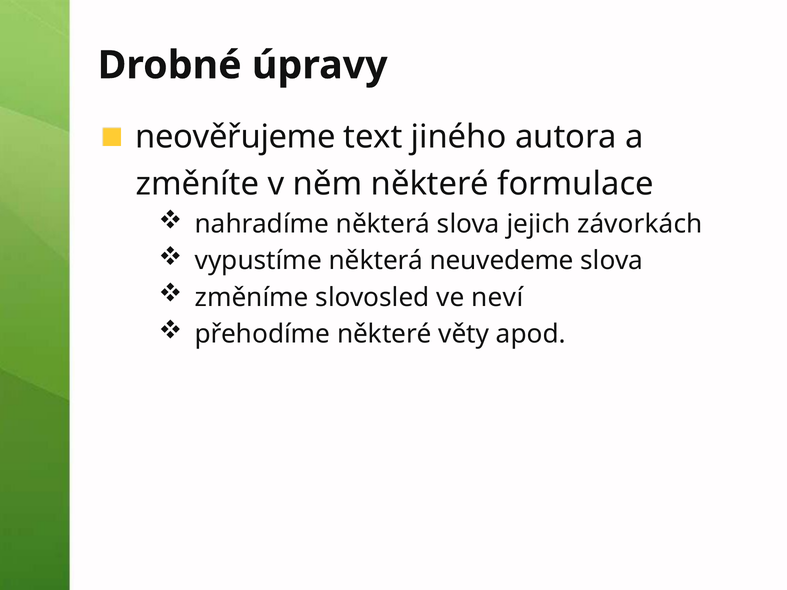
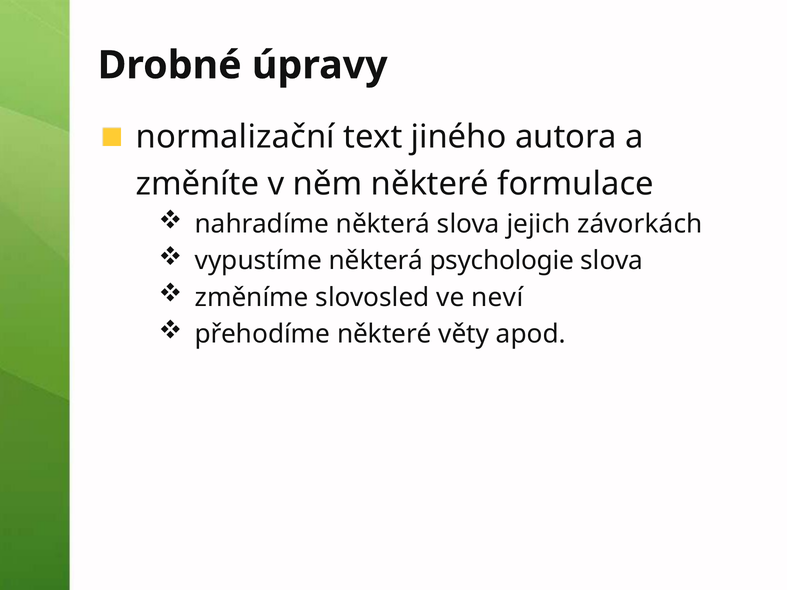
neověřujeme: neověřujeme -> normalizační
neuvedeme: neuvedeme -> psychologie
